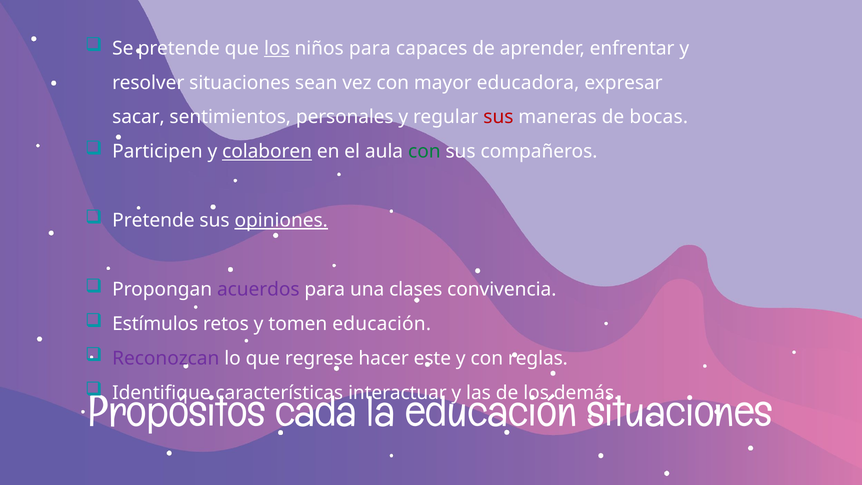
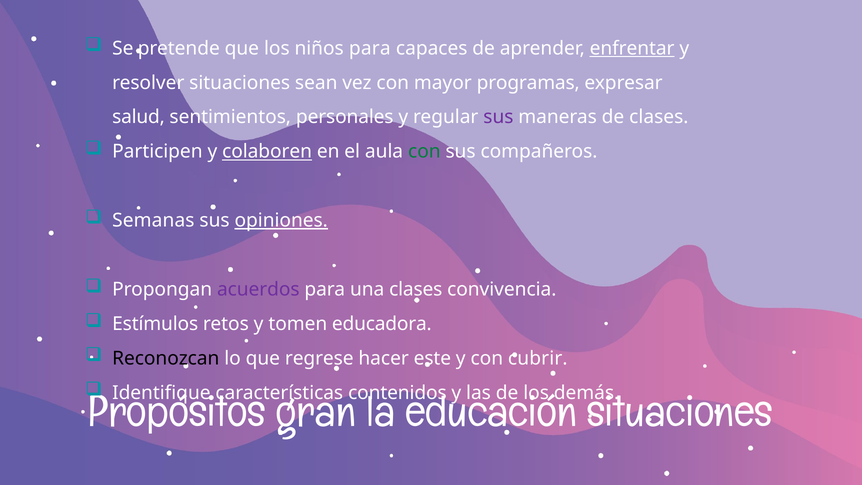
los at (277, 48) underline: present -> none
enfrentar underline: none -> present
educadora: educadora -> programas
sacar: sacar -> salud
sus at (498, 117) colour: red -> purple
de bocas: bocas -> clases
Pretende at (153, 220): Pretende -> Semanas
tomen educación: educación -> educadora
Reconozcan colour: purple -> black
reglas: reglas -> cubrir
interactuar: interactuar -> contenidos
cada: cada -> gran
